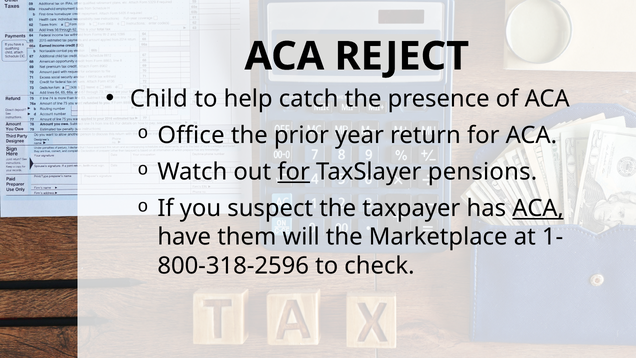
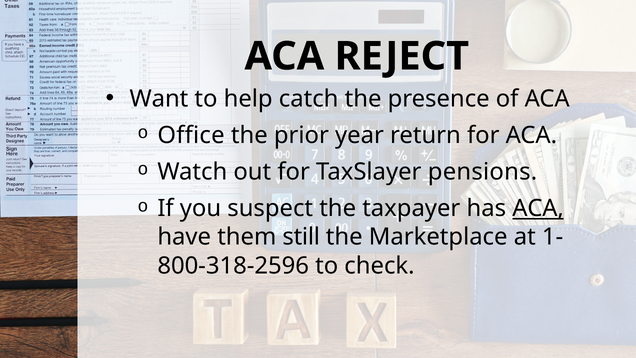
Child: Child -> Want
for at (294, 172) underline: present -> none
will: will -> still
